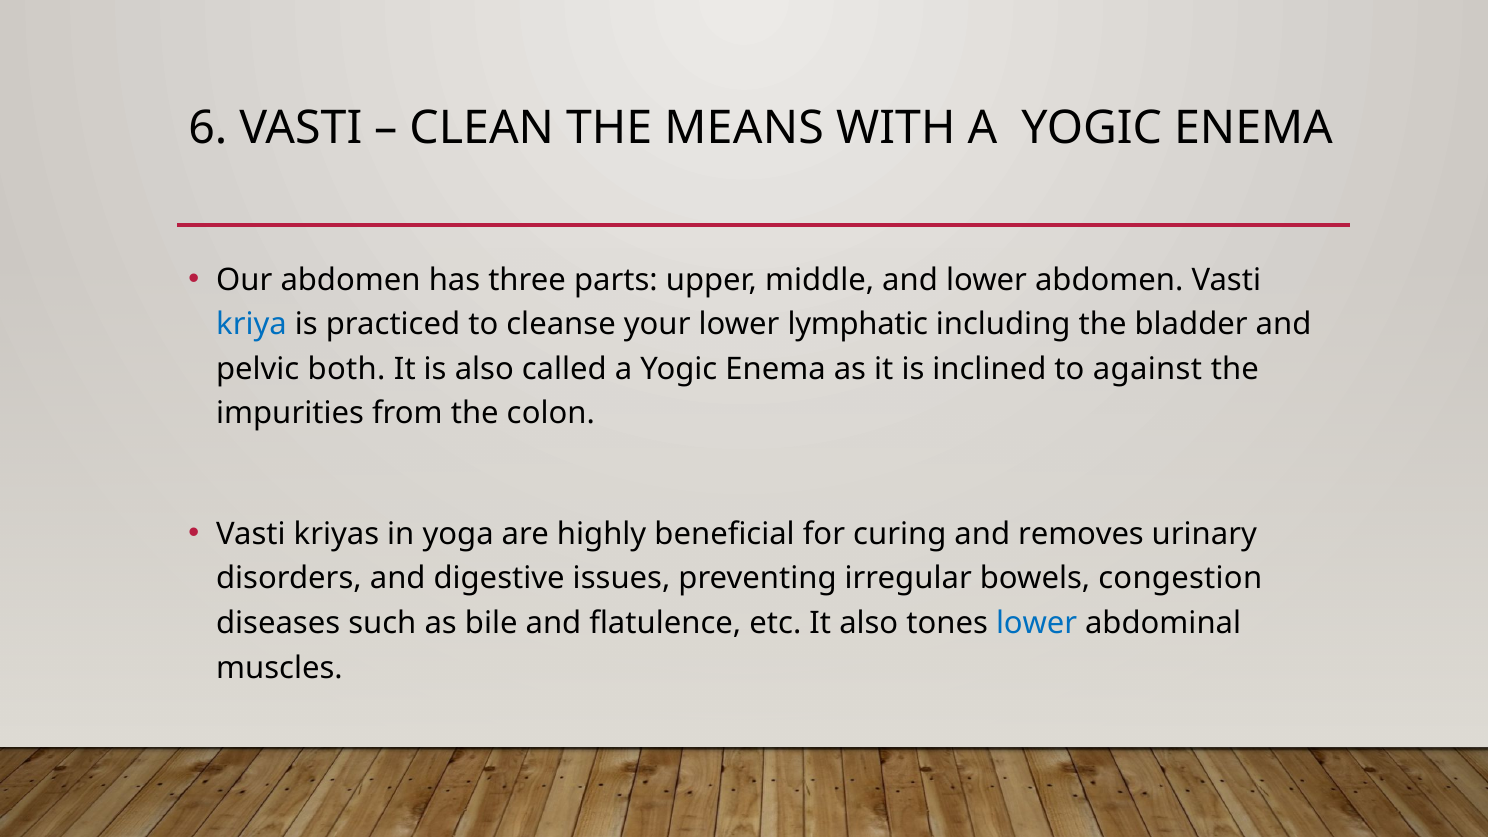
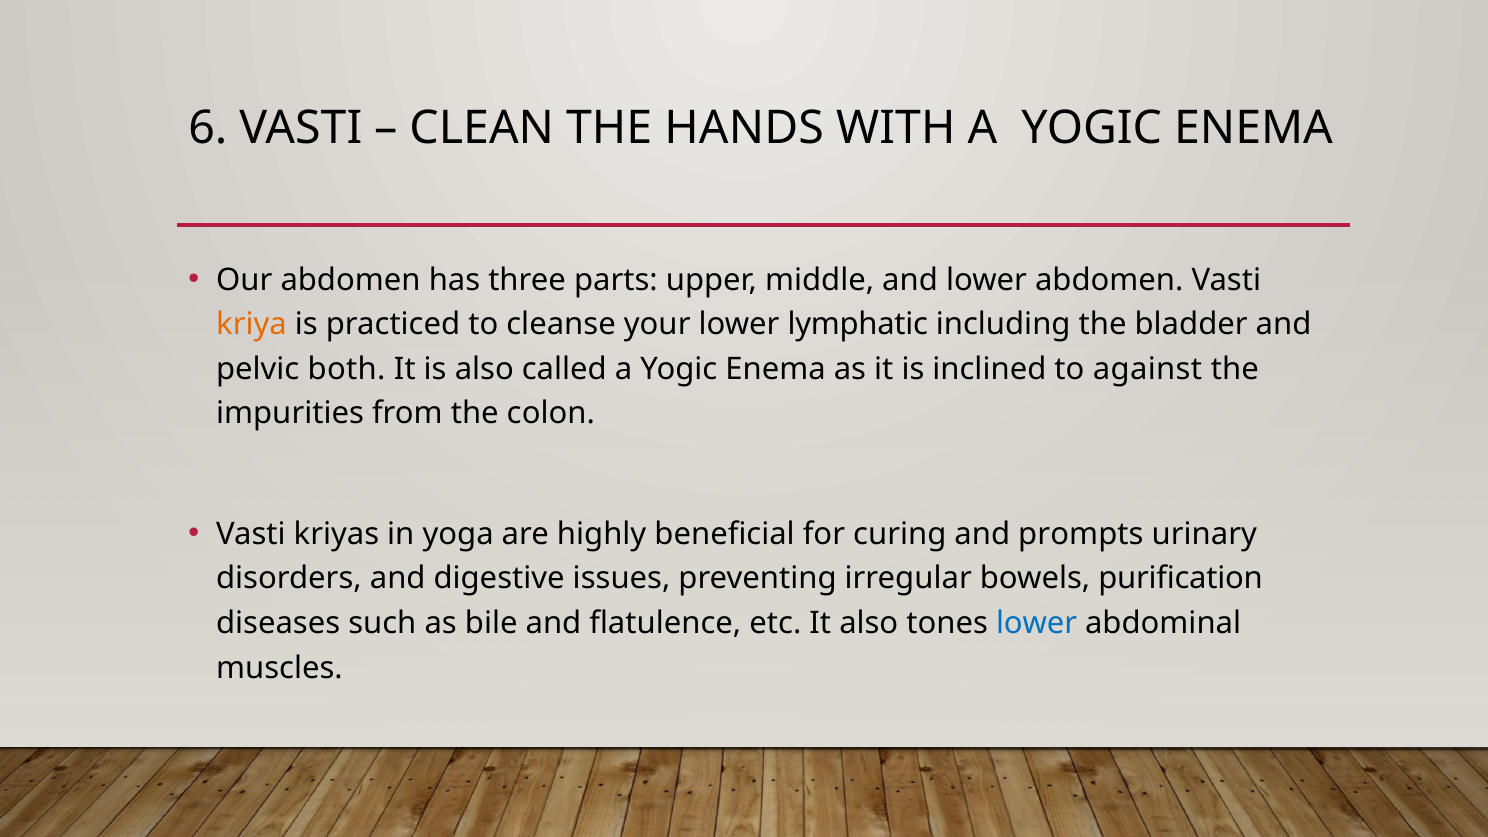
MEANS: MEANS -> HANDS
kriya colour: blue -> orange
removes: removes -> prompts
congestion: congestion -> purification
